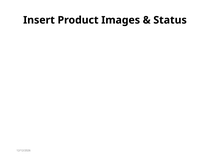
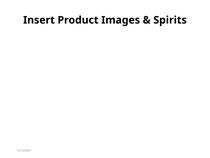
Status: Status -> Spirits
